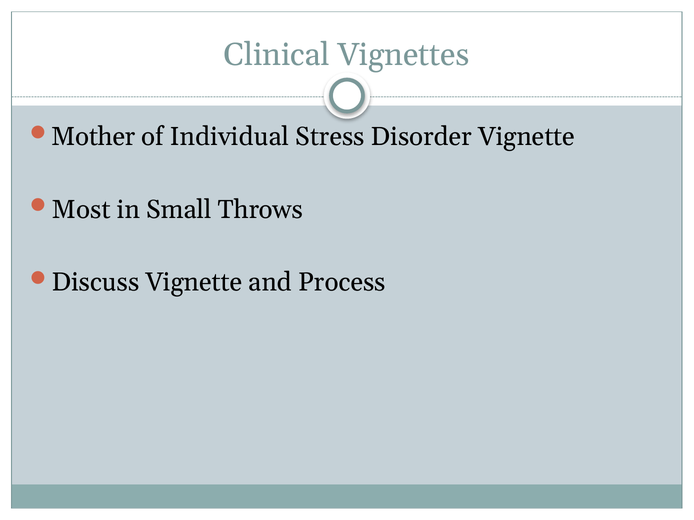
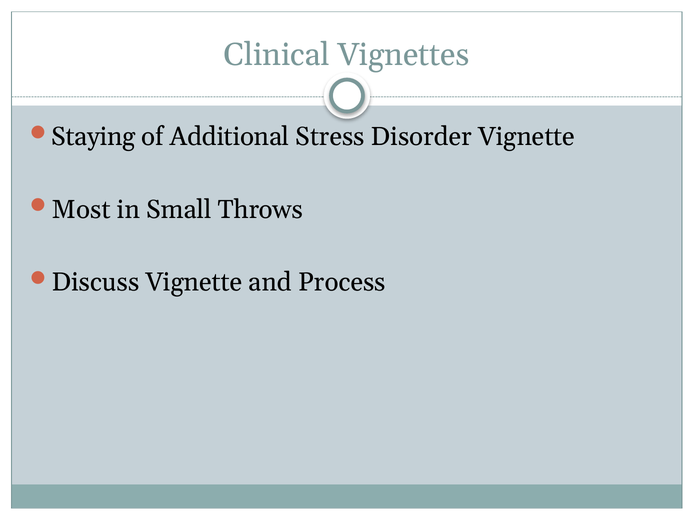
Mother: Mother -> Staying
Individual: Individual -> Additional
